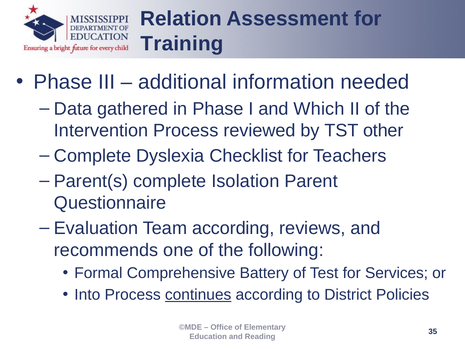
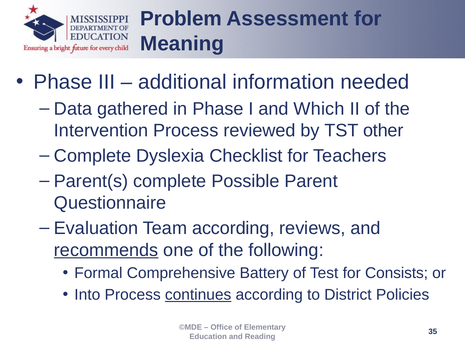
Relation: Relation -> Problem
Training: Training -> Meaning
Isolation: Isolation -> Possible
recommends underline: none -> present
Services: Services -> Consists
